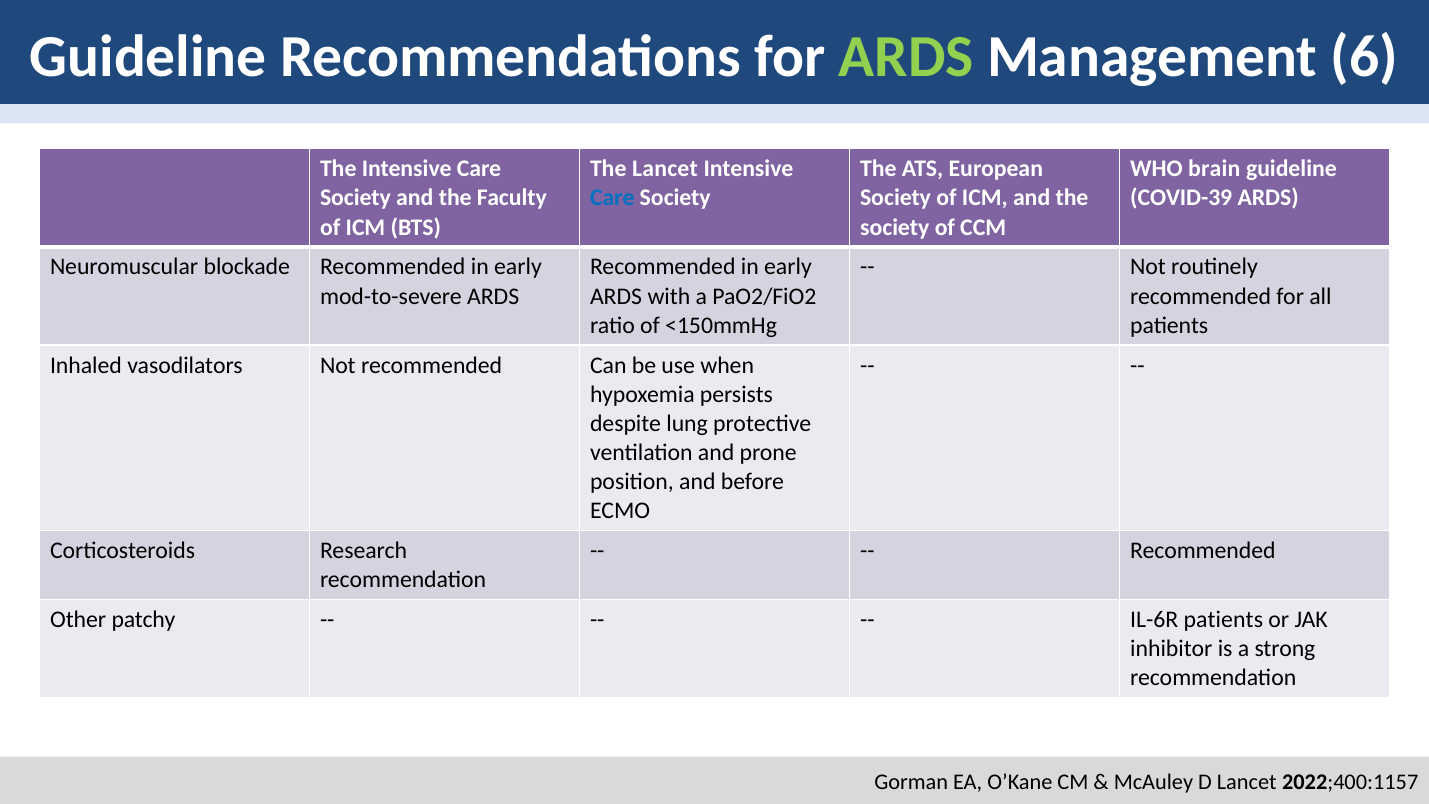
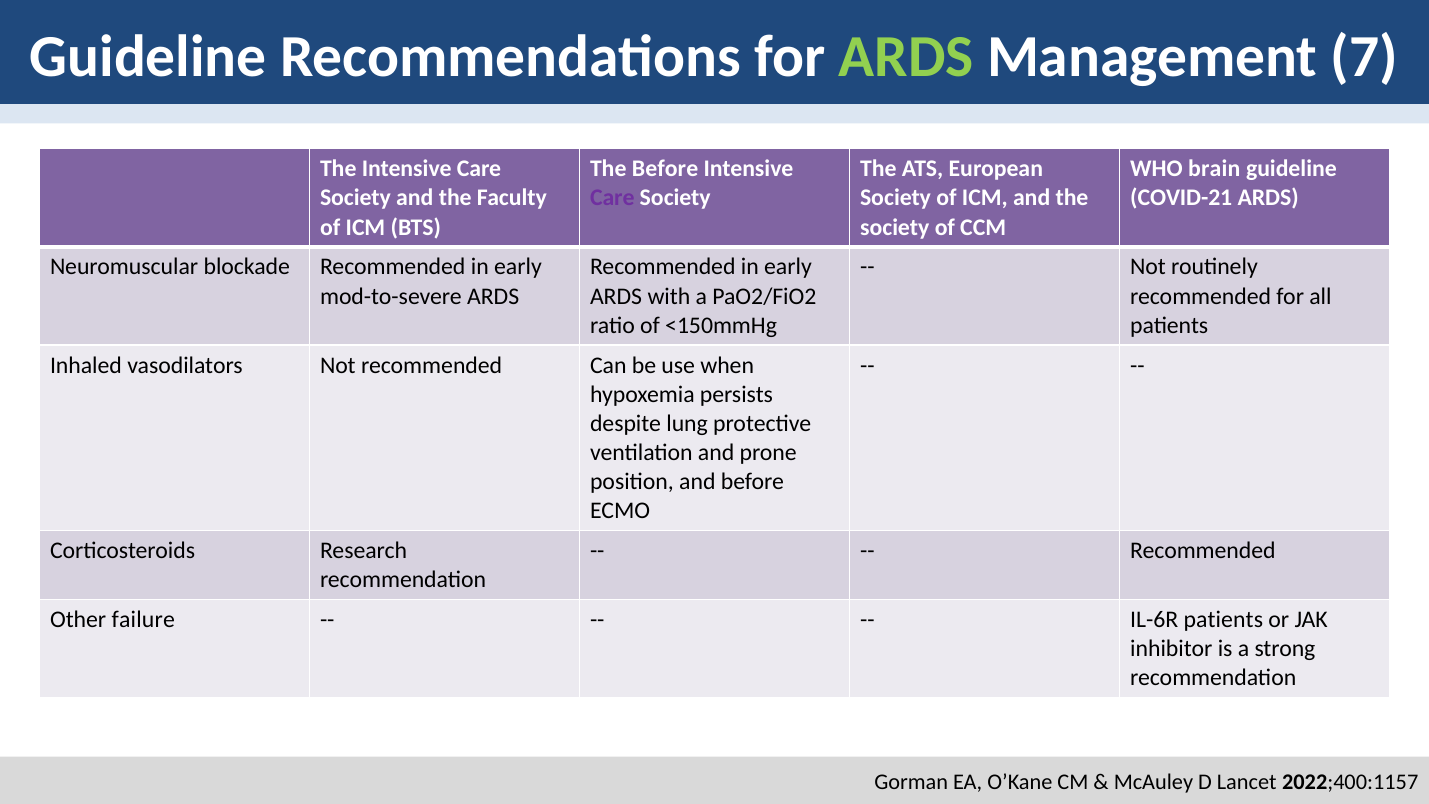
6: 6 -> 7
The Lancet: Lancet -> Before
Care at (612, 198) colour: blue -> purple
COVID-39: COVID-39 -> COVID-21
patchy: patchy -> failure
